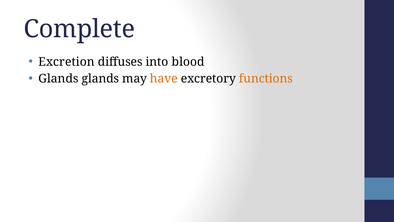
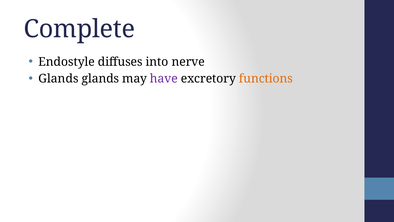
Excretion: Excretion -> Endostyle
blood: blood -> nerve
have colour: orange -> purple
